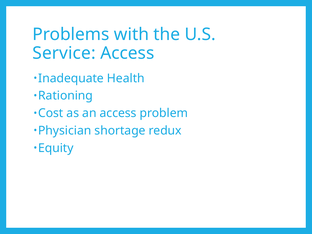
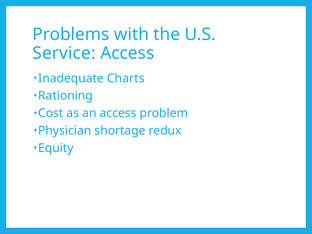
Health: Health -> Charts
